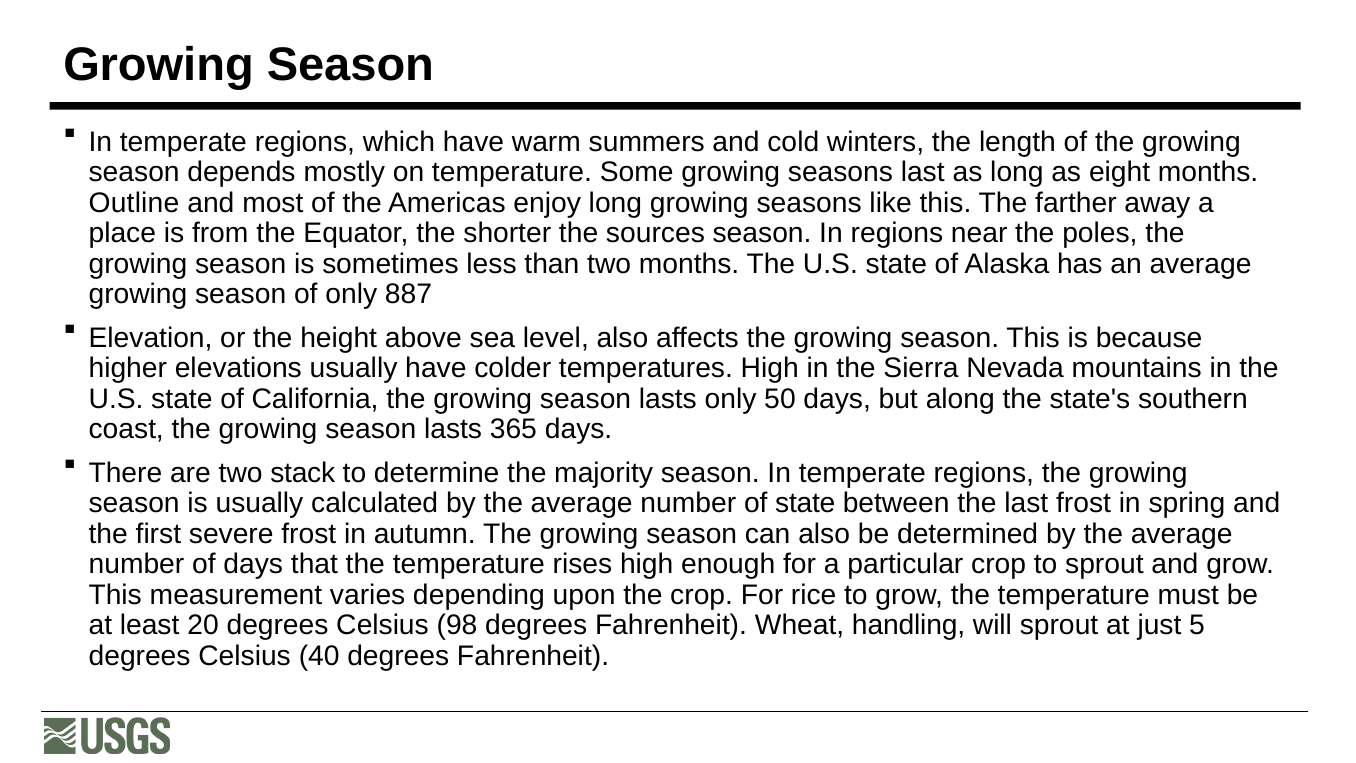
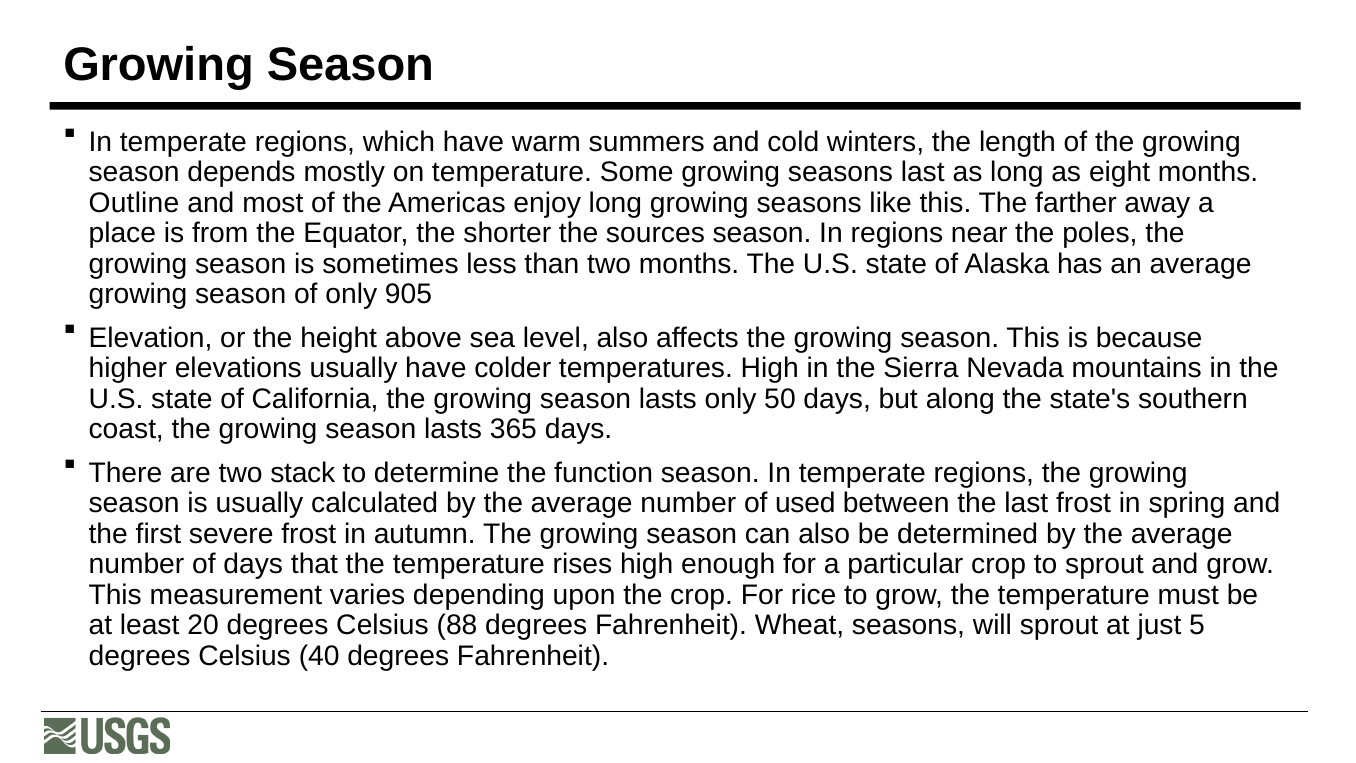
887: 887 -> 905
majority: majority -> function
of state: state -> used
98: 98 -> 88
Wheat handling: handling -> seasons
